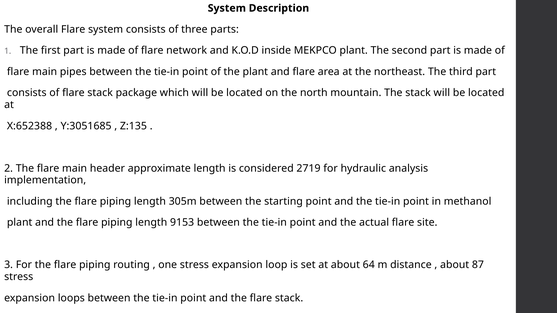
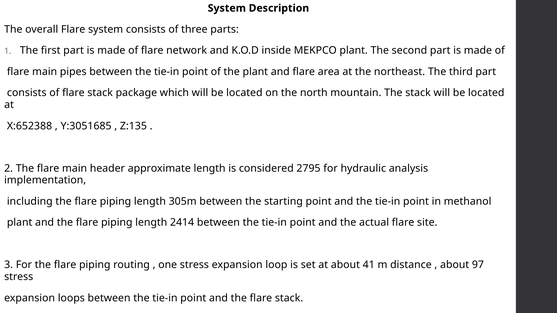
2719: 2719 -> 2795
9153: 9153 -> 2414
64: 64 -> 41
87: 87 -> 97
